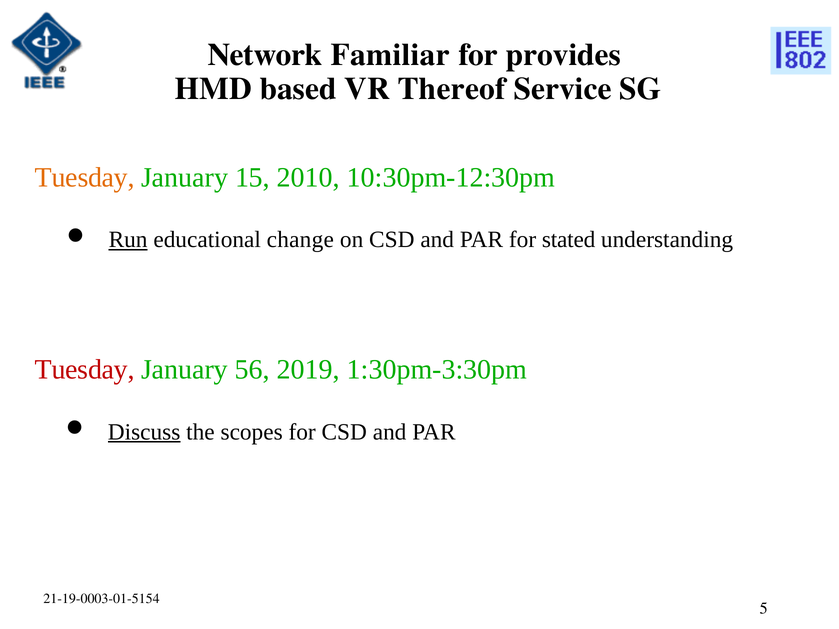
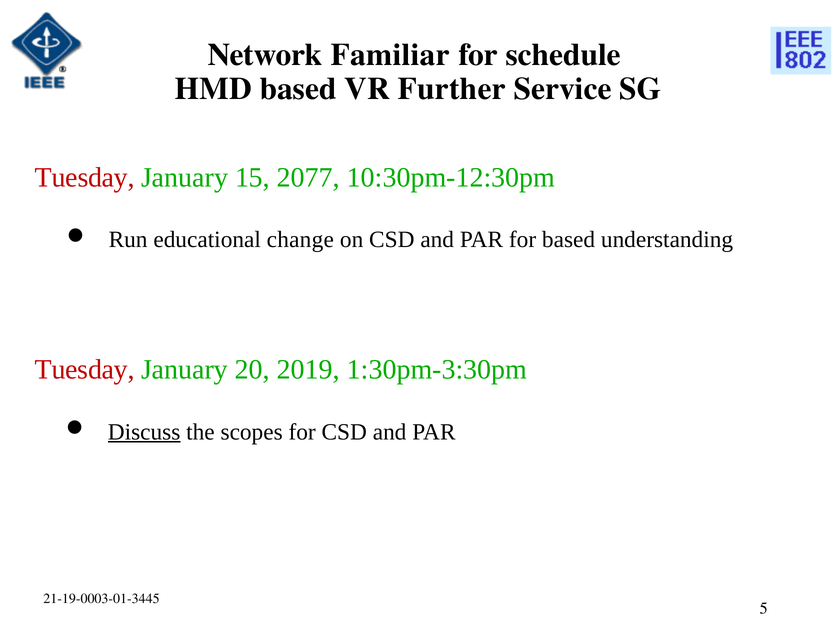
provides: provides -> schedule
Thereof: Thereof -> Further
Tuesday at (85, 178) colour: orange -> red
2010: 2010 -> 2077
Run underline: present -> none
for stated: stated -> based
56: 56 -> 20
21-19-0003-01-5154: 21-19-0003-01-5154 -> 21-19-0003-01-3445
